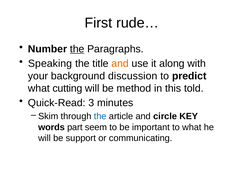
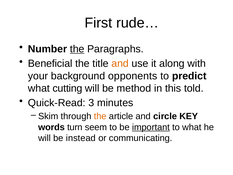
Speaking: Speaking -> Beneficial
discussion: discussion -> opponents
the at (100, 116) colour: blue -> orange
part: part -> turn
important underline: none -> present
support: support -> instead
